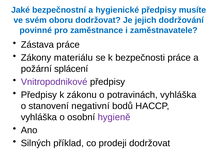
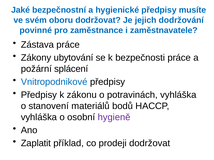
materiálu: materiálu -> ubytování
Vnitropodnikové colour: purple -> blue
negativní: negativní -> materiálů
Silných: Silných -> Zaplatit
